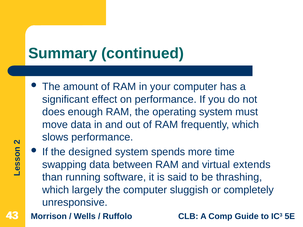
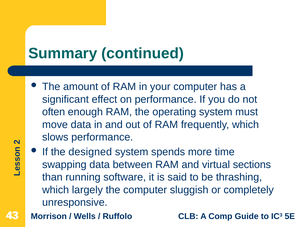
does: does -> often
extends: extends -> sections
